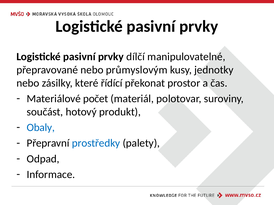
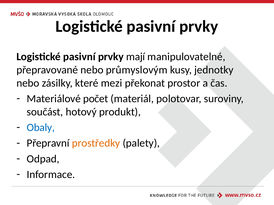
dílčí: dílčí -> mají
řídící: řídící -> mezi
prostředky colour: blue -> orange
